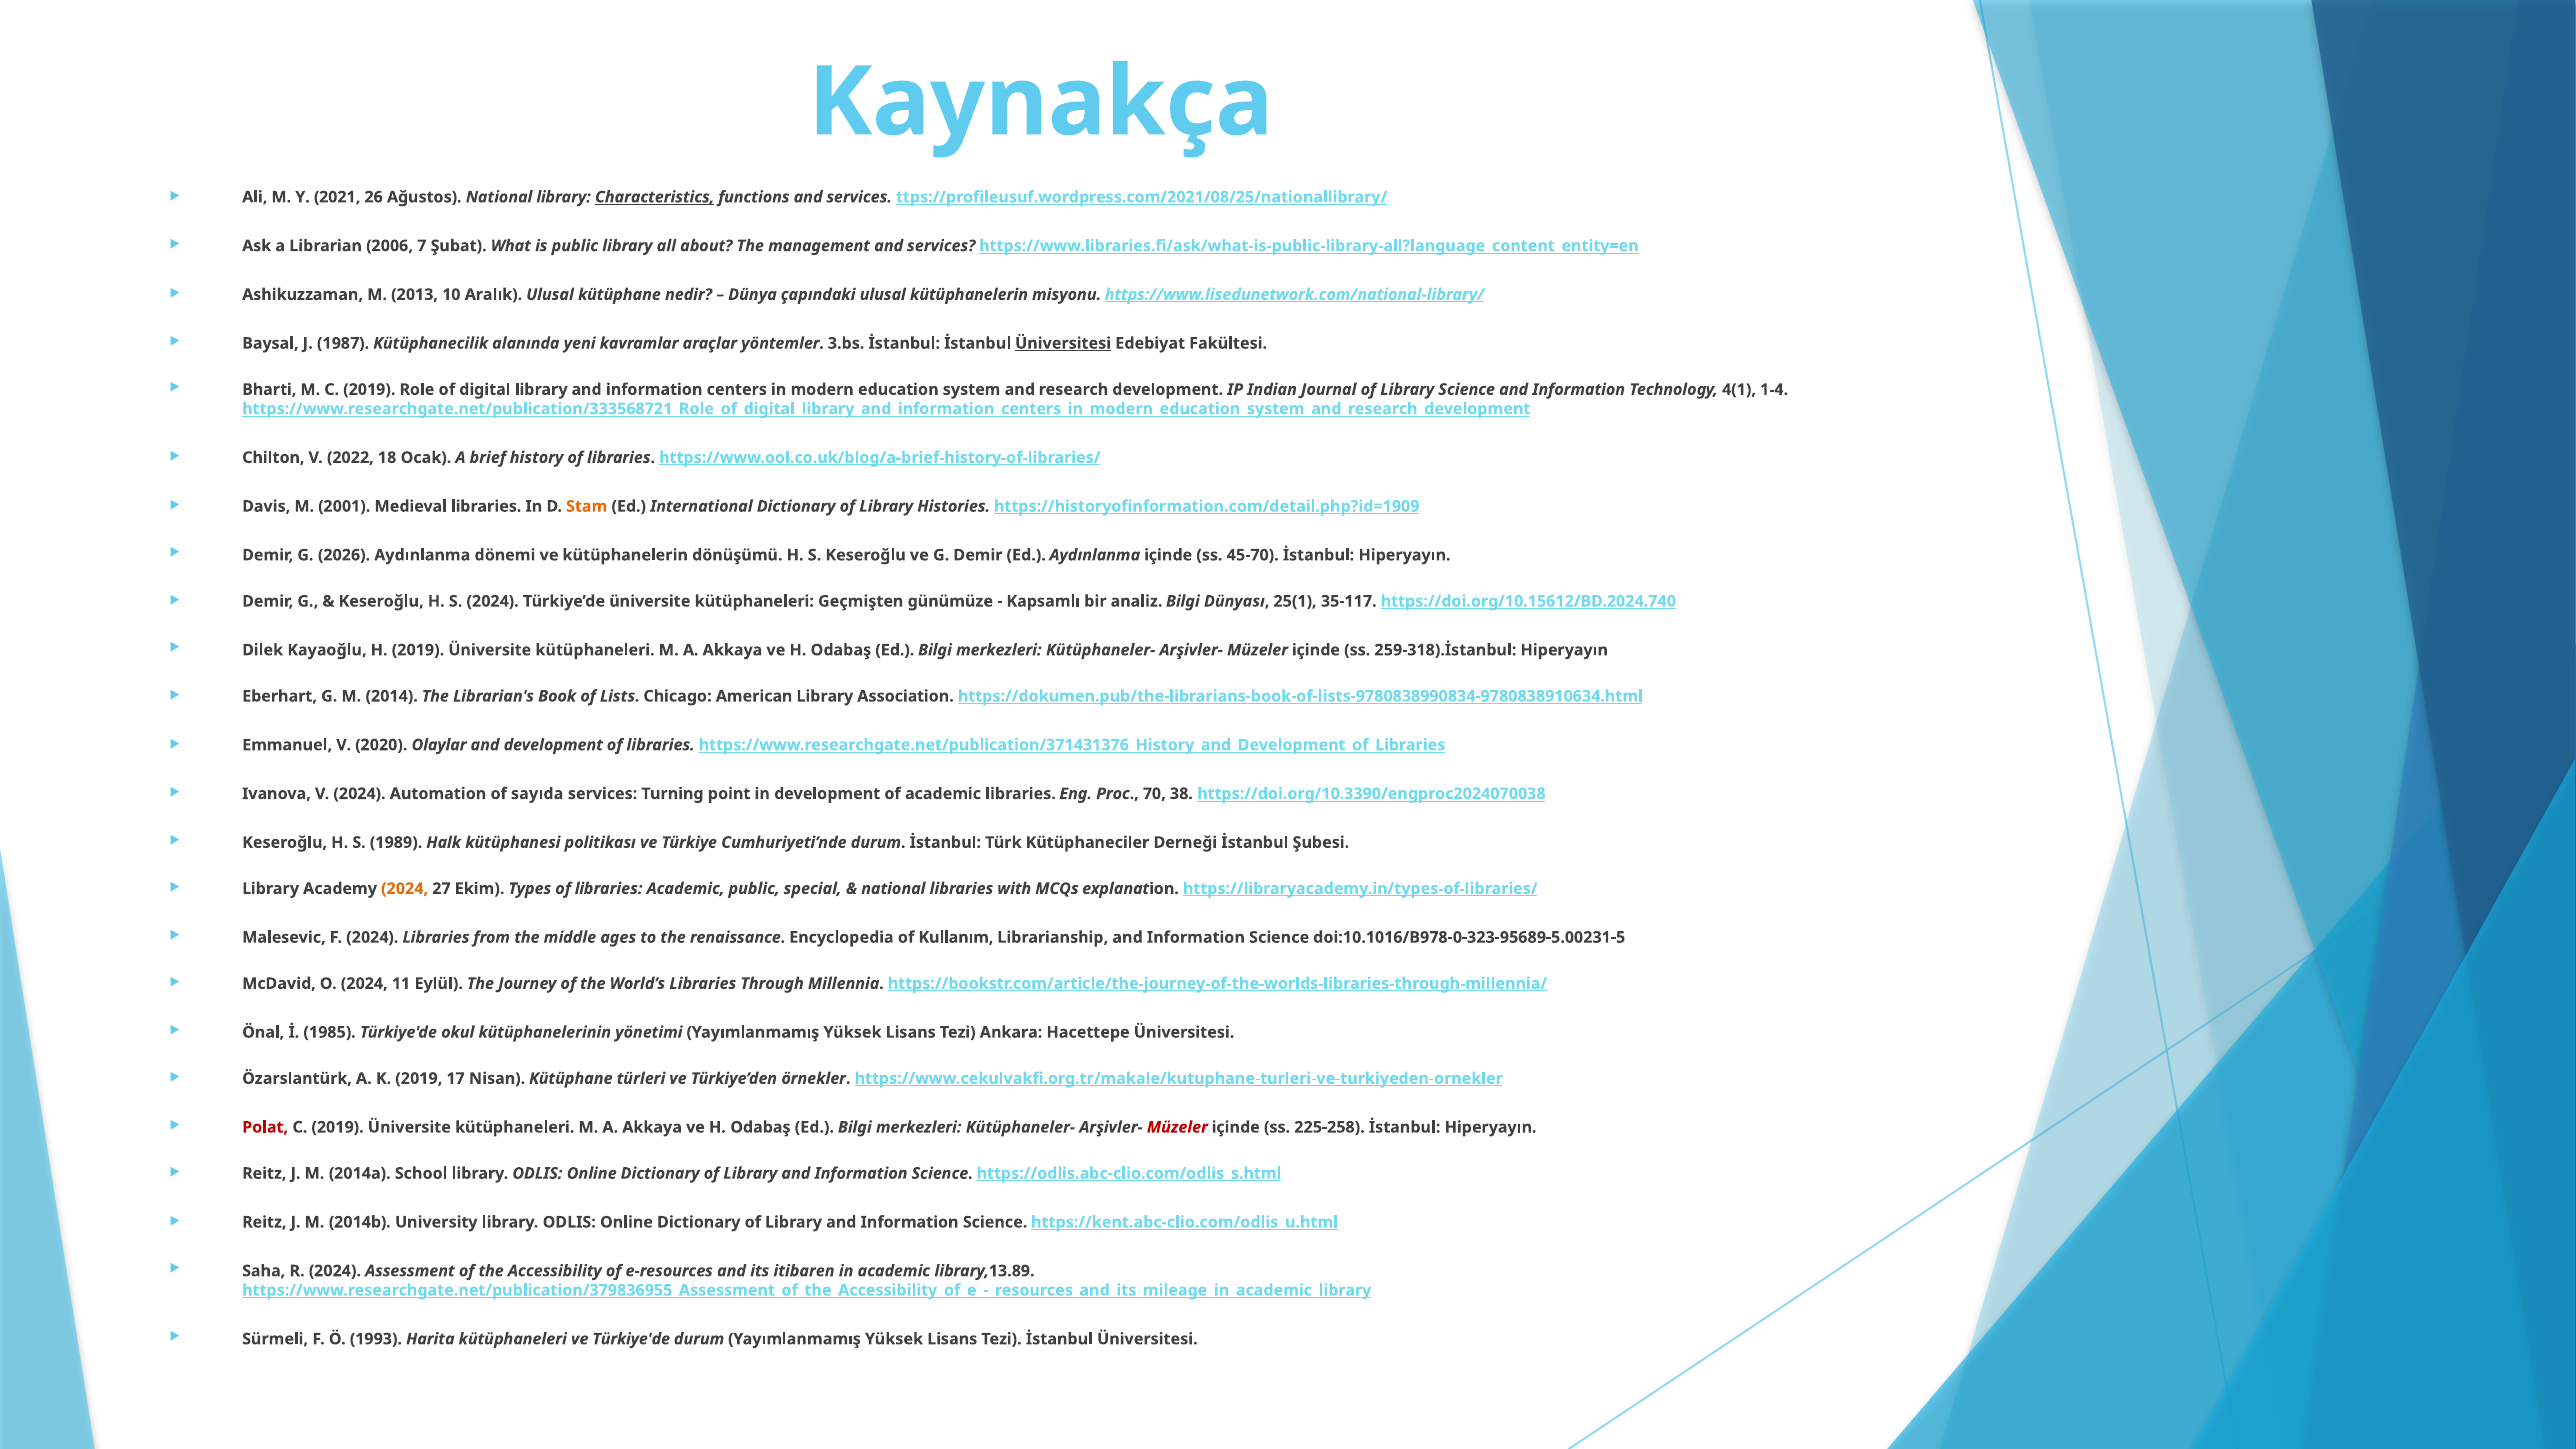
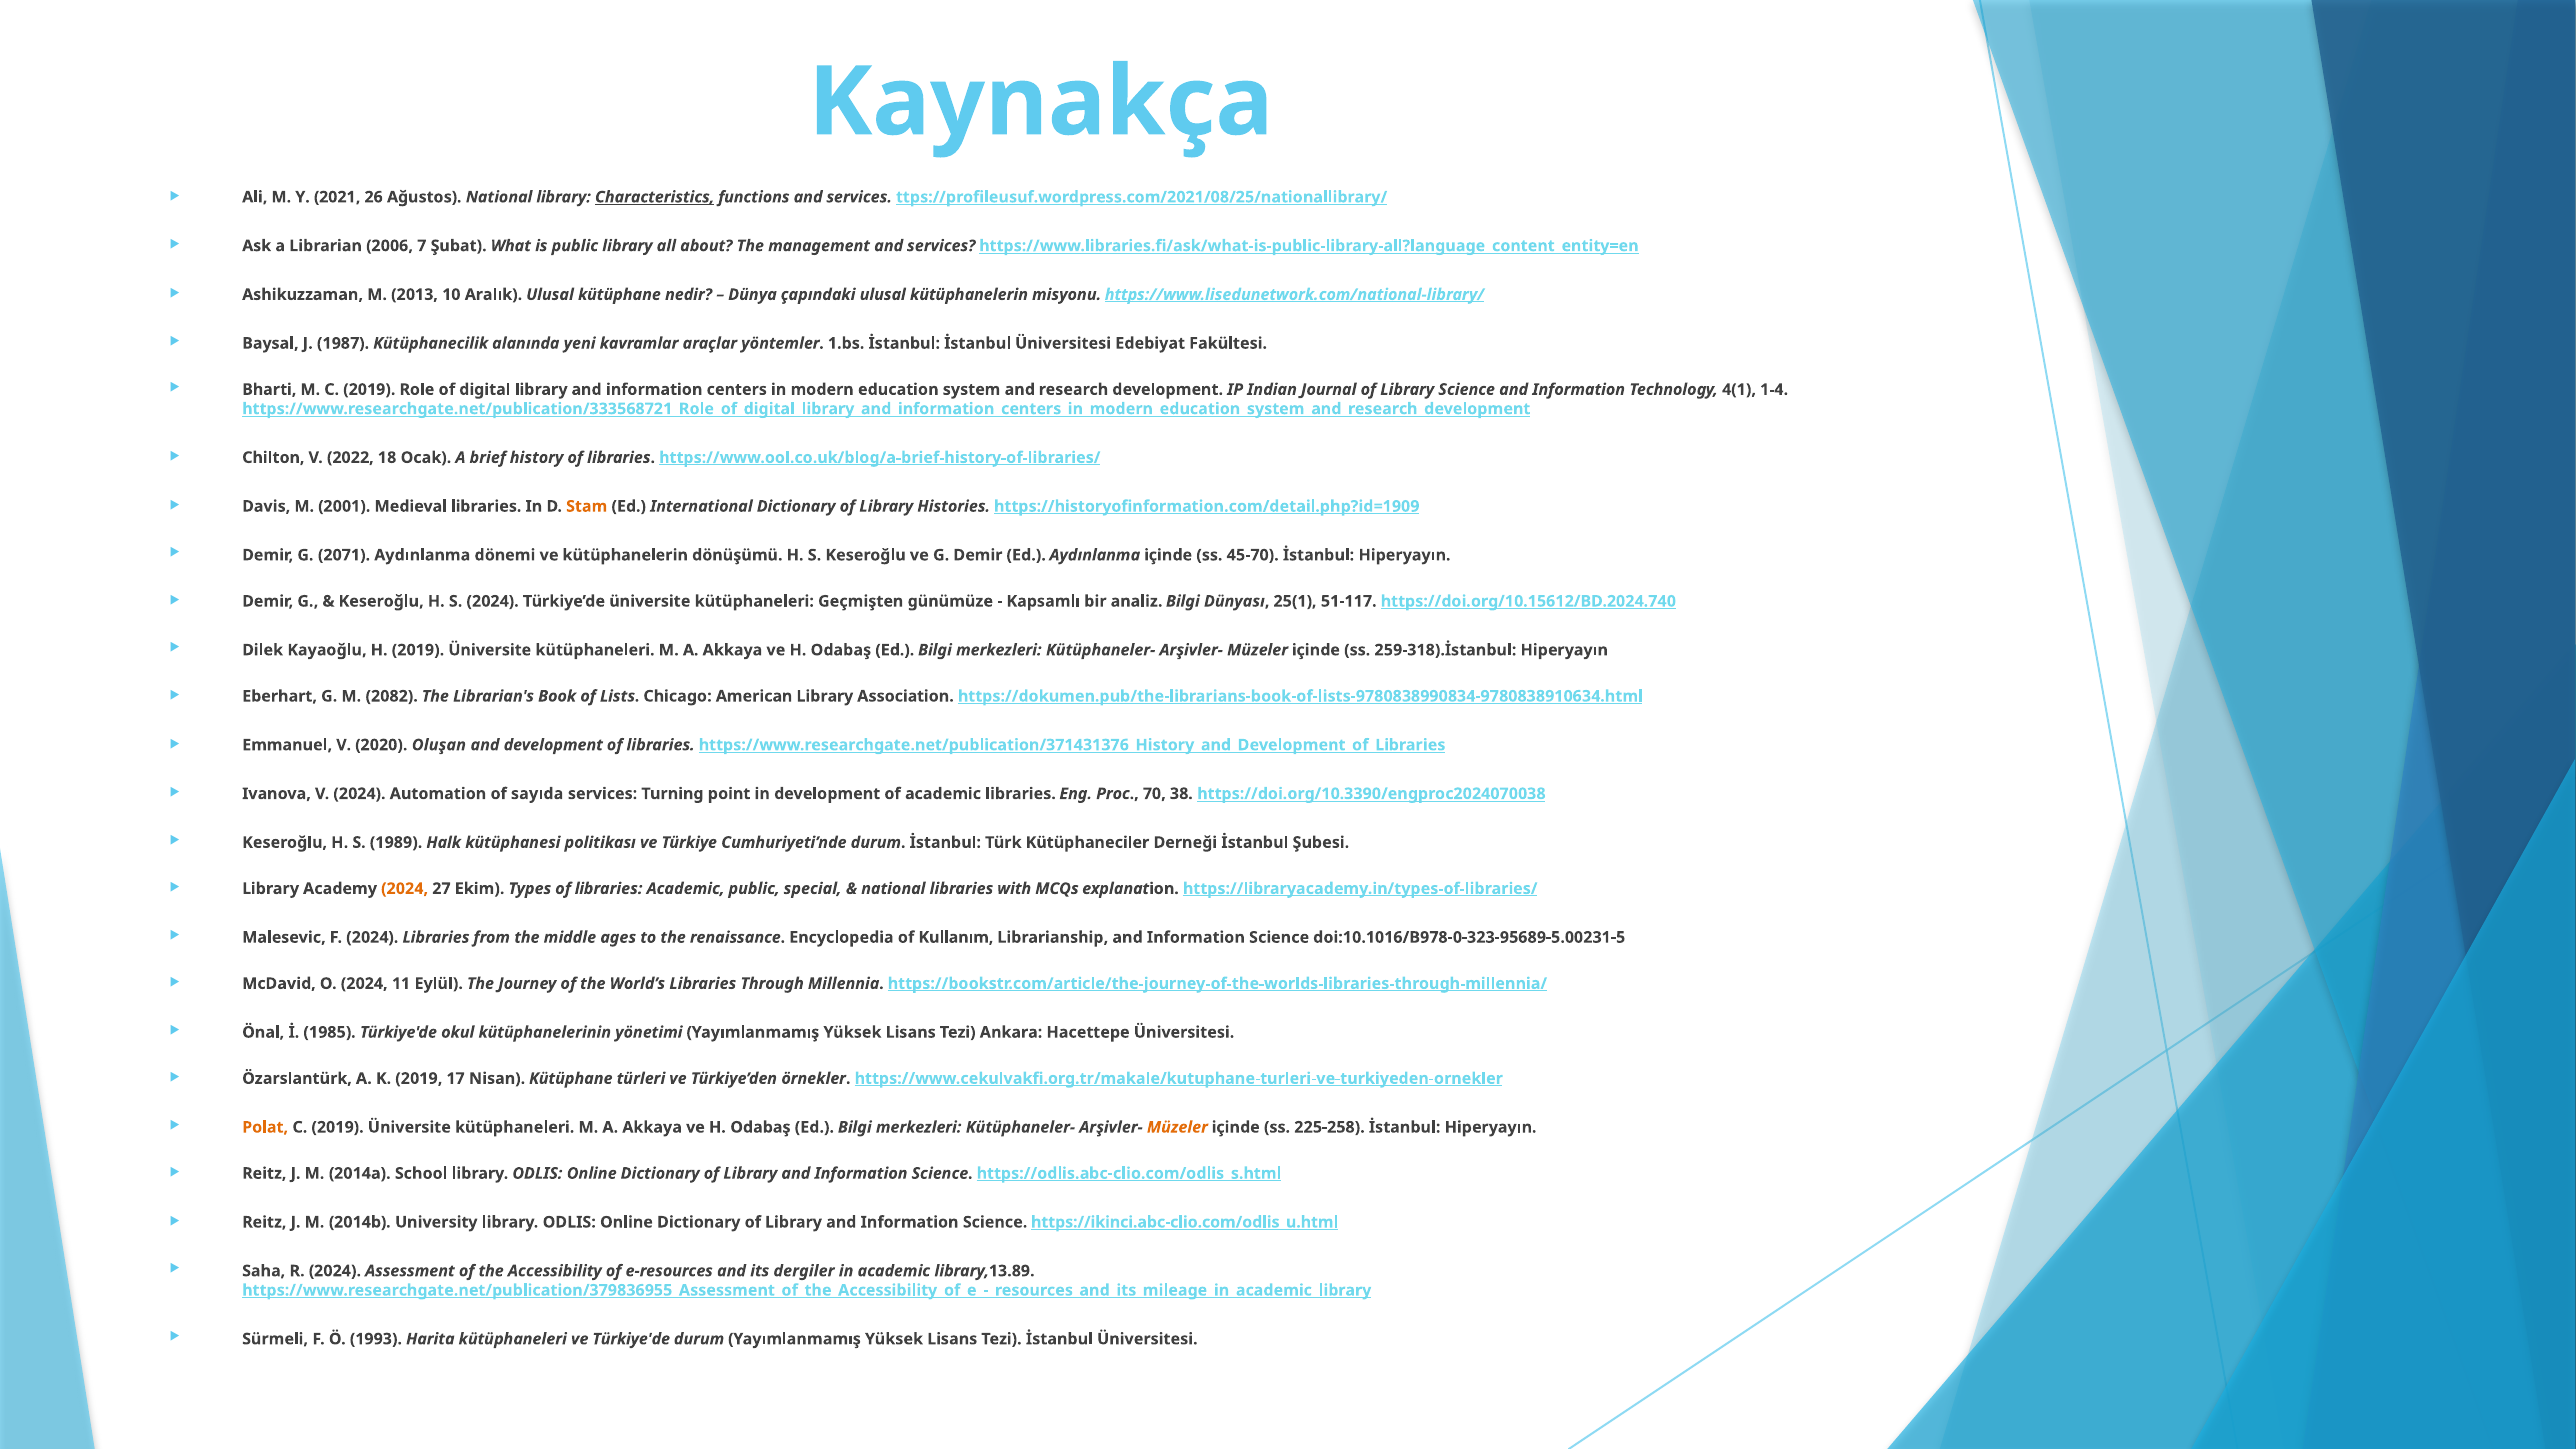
3.bs: 3.bs -> 1.bs
Üniversitesi at (1063, 343) underline: present -> none
2026: 2026 -> 2071
35-117: 35-117 -> 51-117
2014: 2014 -> 2082
Olaylar: Olaylar -> Oluşan
Polat colour: red -> orange
Müzeler at (1177, 1127) colour: red -> orange
https://kent.abc-clio.com/odlis_u.html: https://kent.abc-clio.com/odlis_u.html -> https://ikinci.abc-clio.com/odlis_u.html
itibaren: itibaren -> dergiler
